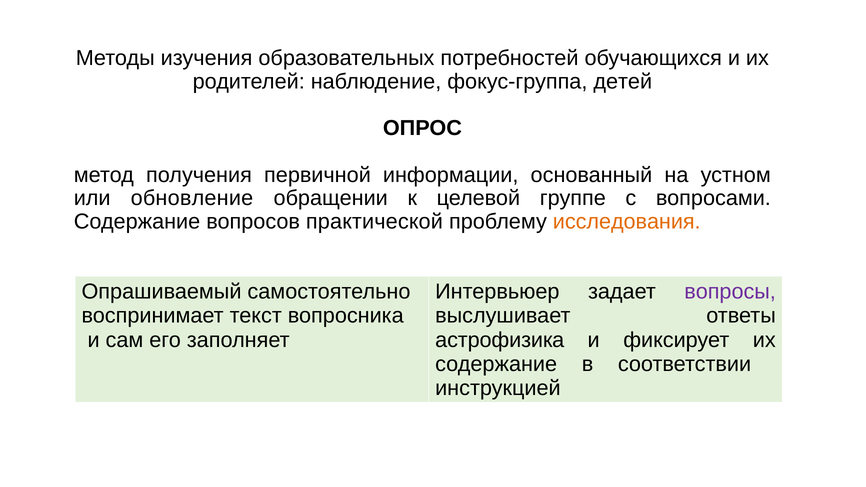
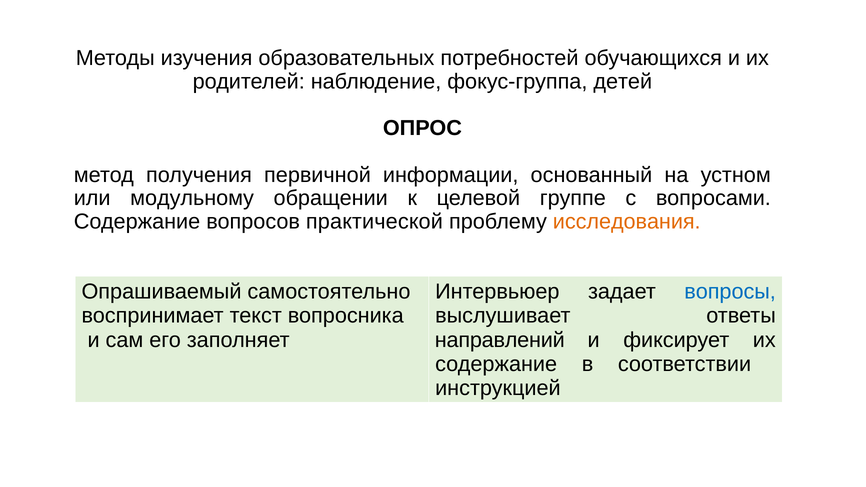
обновление: обновление -> модульному
вопросы colour: purple -> blue
астрофизика: астрофизика -> направлений
